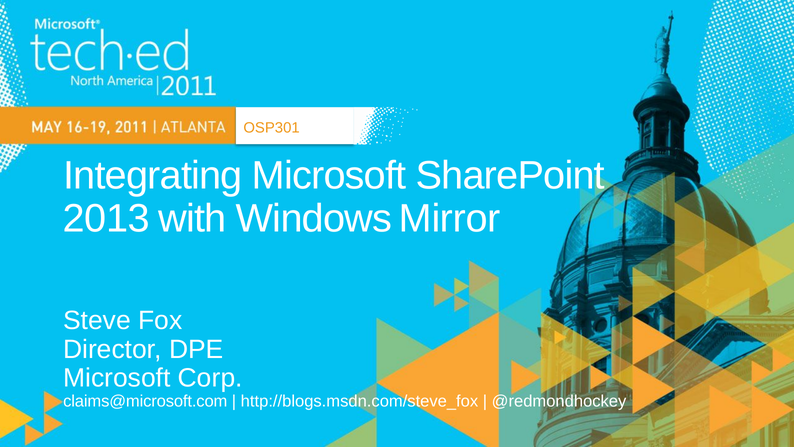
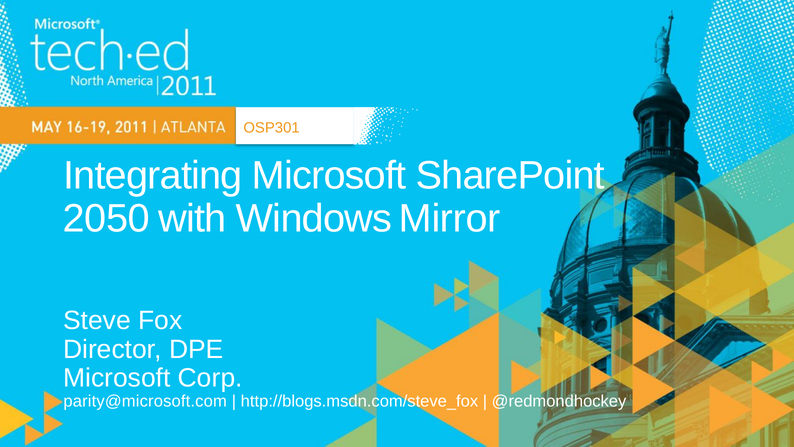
2013: 2013 -> 2050
claims@microsoft.com: claims@microsoft.com -> parity@microsoft.com
